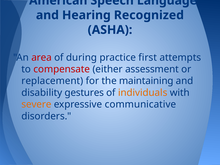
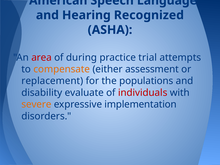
first: first -> trial
compensate colour: red -> orange
maintaining: maintaining -> populations
gestures: gestures -> evaluate
individuals colour: orange -> red
communicative: communicative -> implementation
